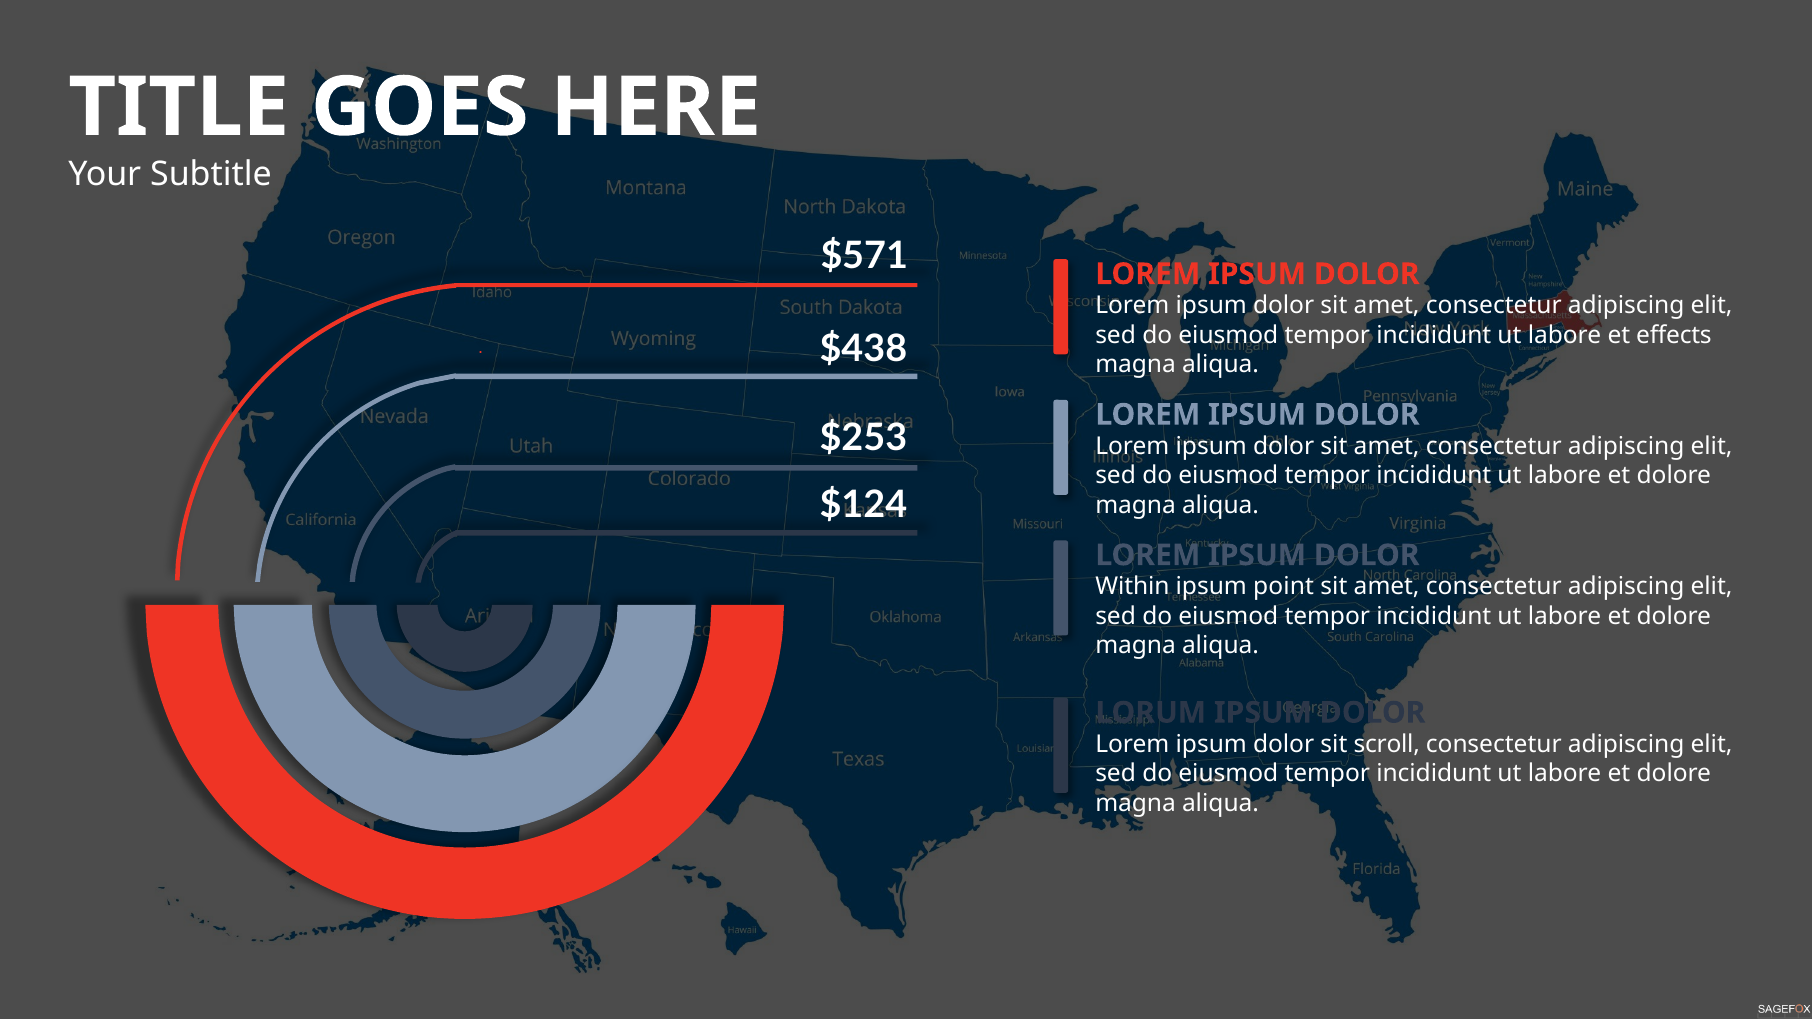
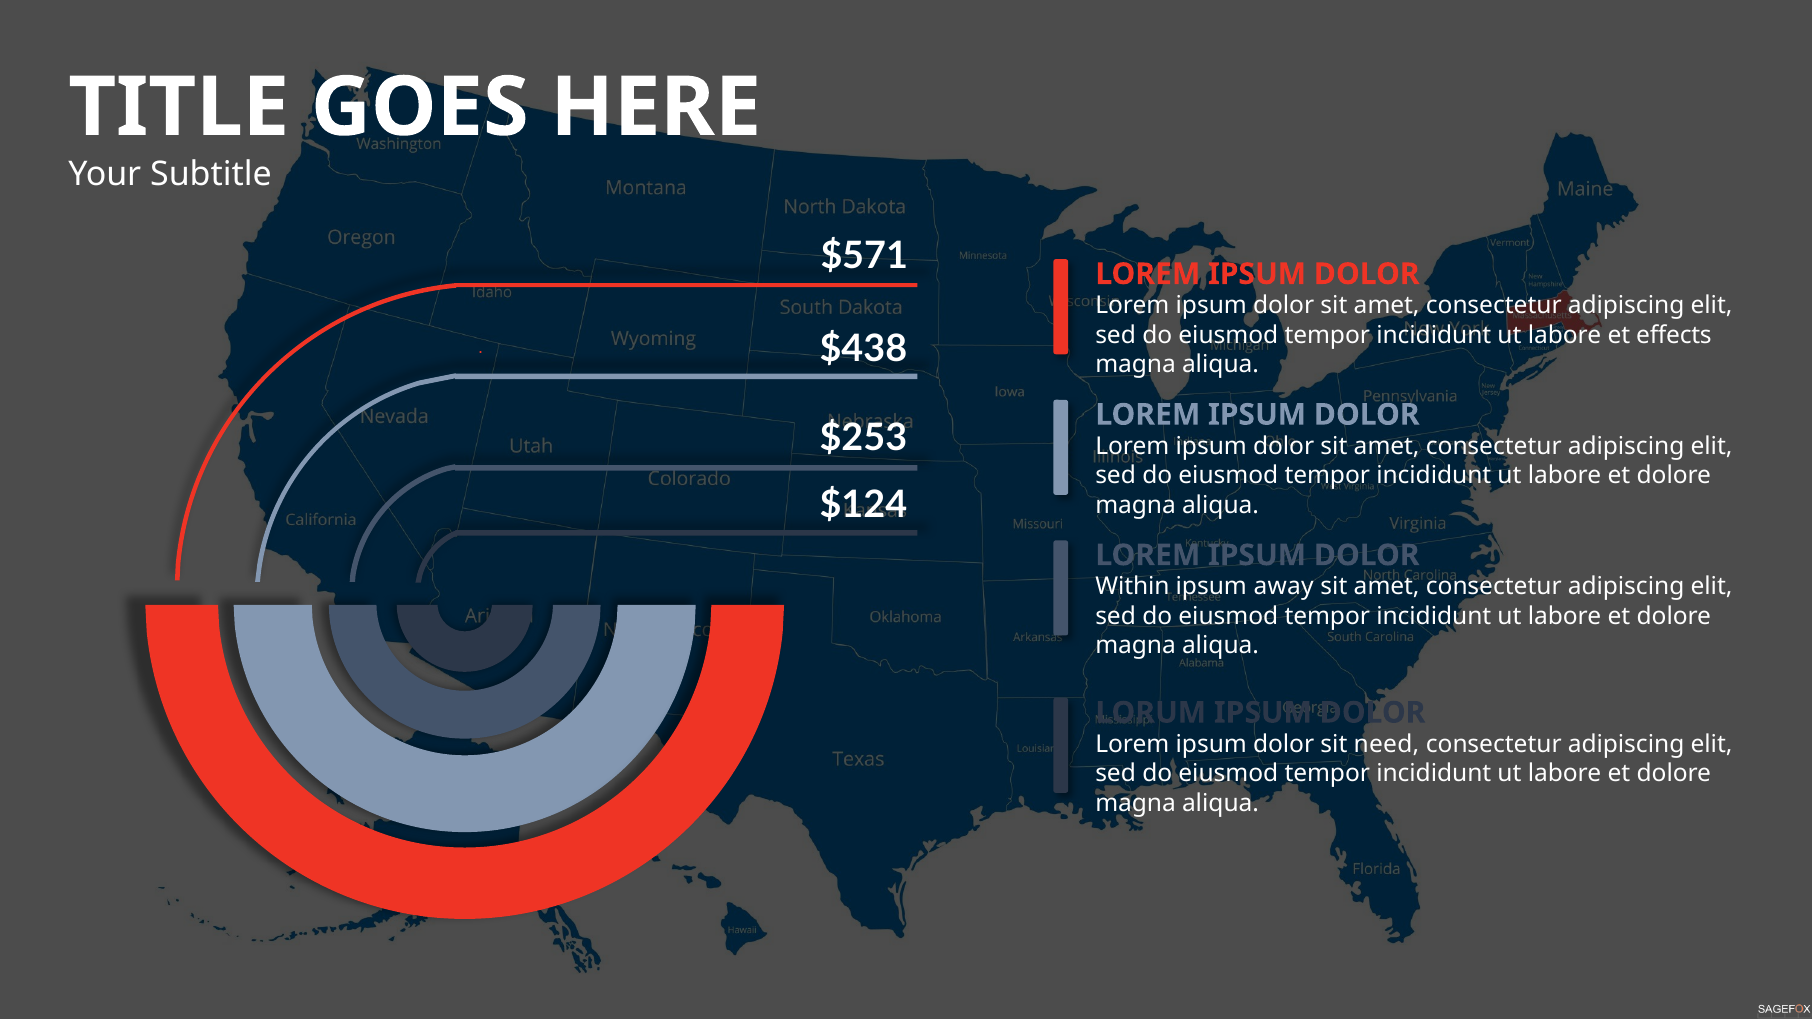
point: point -> away
scroll: scroll -> need
